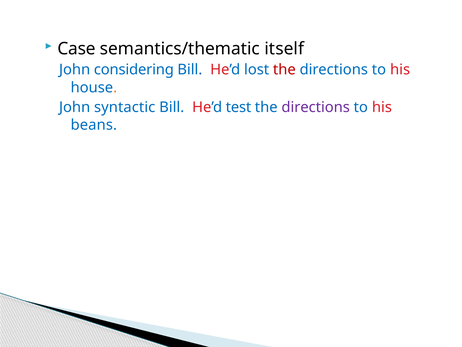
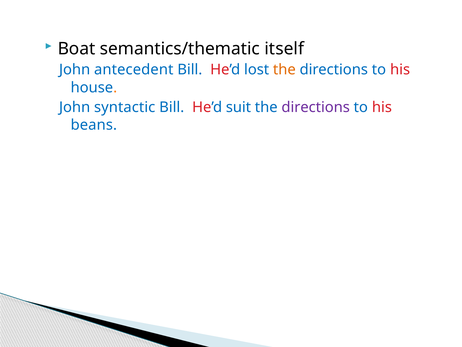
Case: Case -> Boat
considering: considering -> antecedent
the at (284, 70) colour: red -> orange
test: test -> suit
